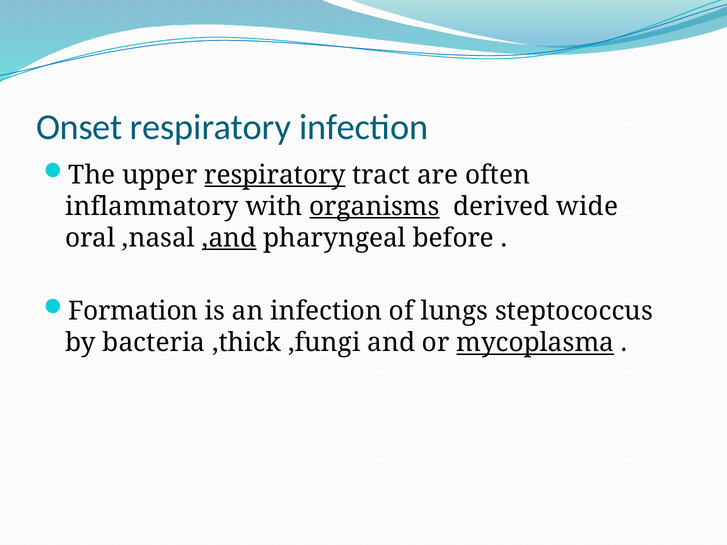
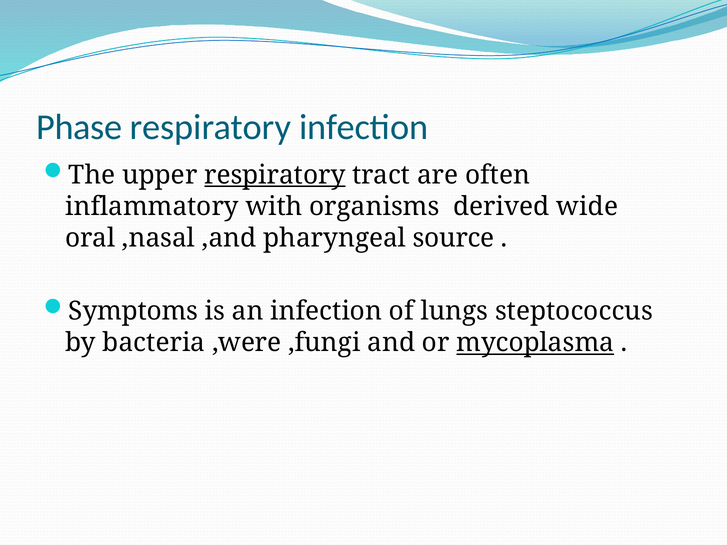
Onset: Onset -> Phase
organisms underline: present -> none
,and underline: present -> none
before: before -> source
Formation: Formation -> Symptoms
,thick: ,thick -> ,were
